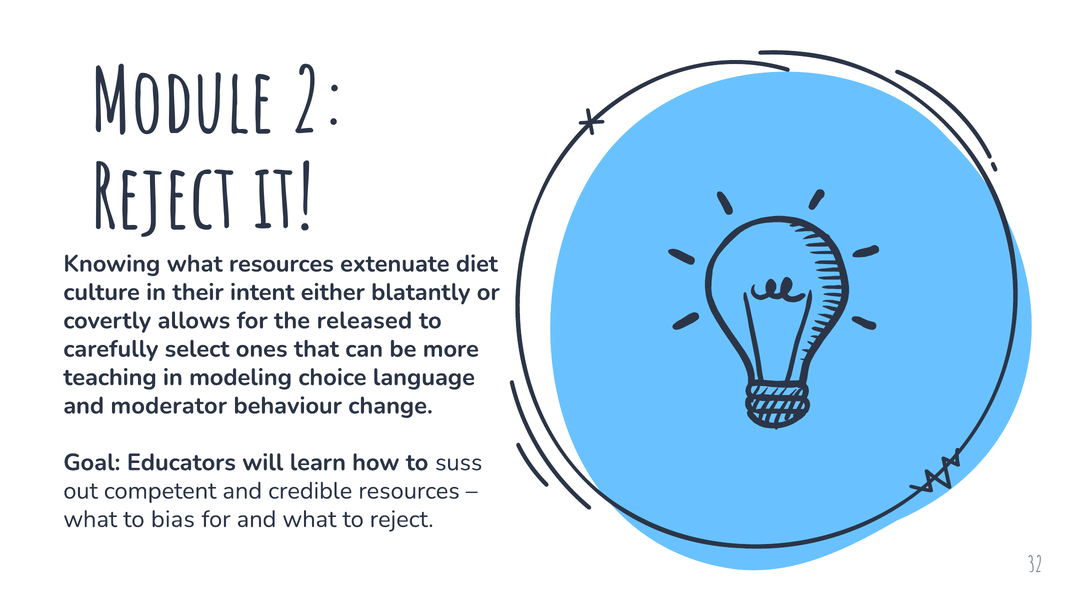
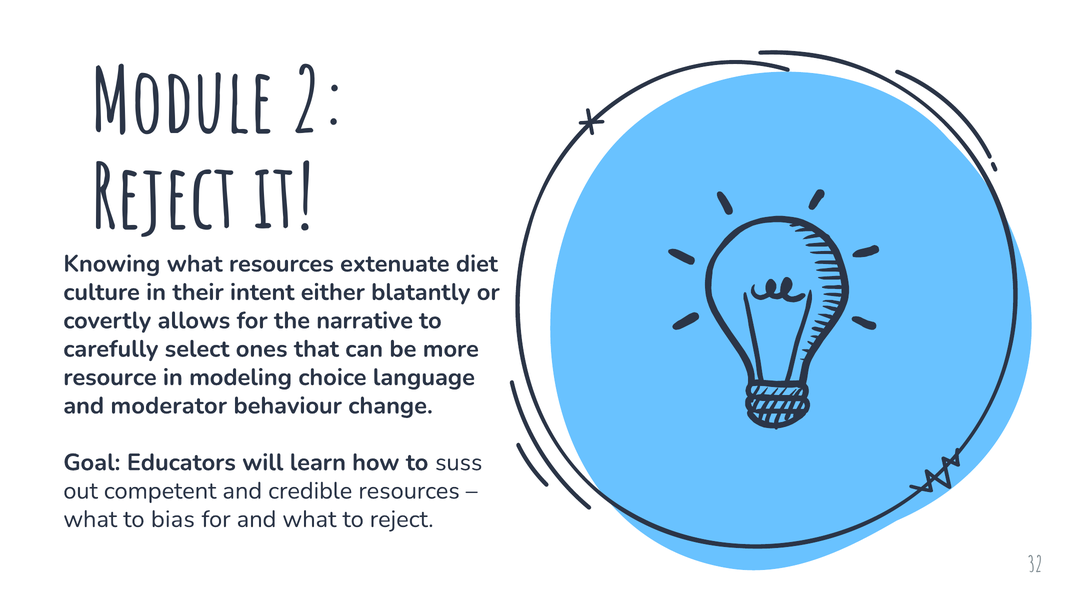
released: released -> narrative
teaching: teaching -> resource
